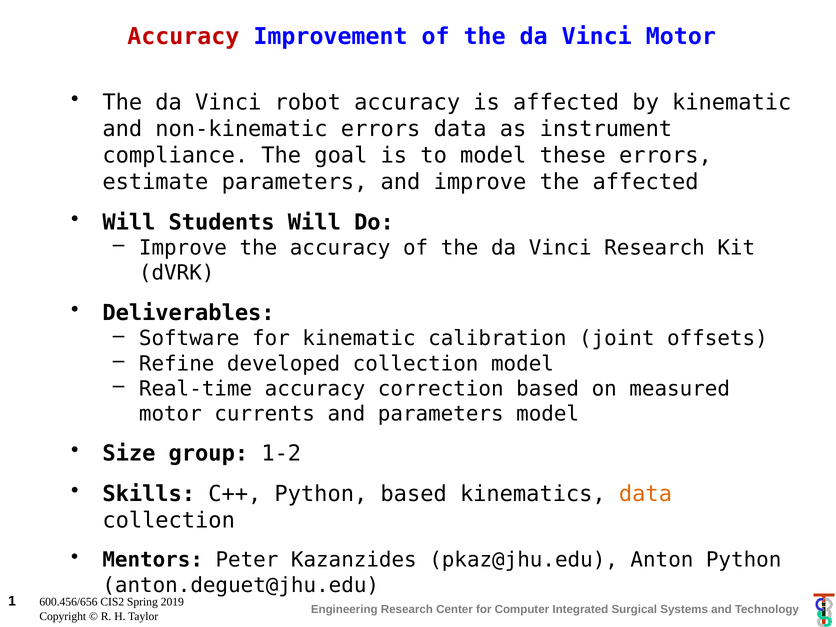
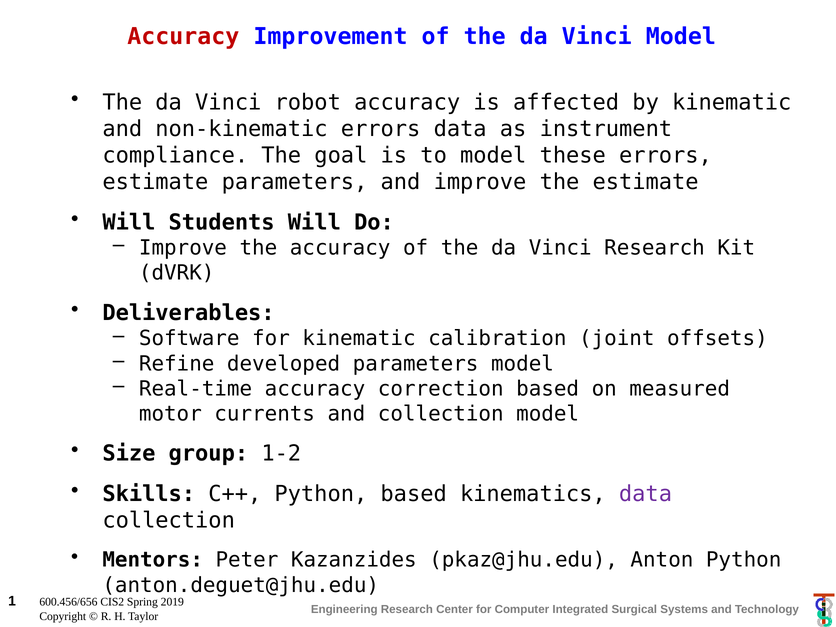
Vinci Motor: Motor -> Model
the affected: affected -> estimate
developed collection: collection -> parameters
and parameters: parameters -> collection
data at (645, 494) colour: orange -> purple
